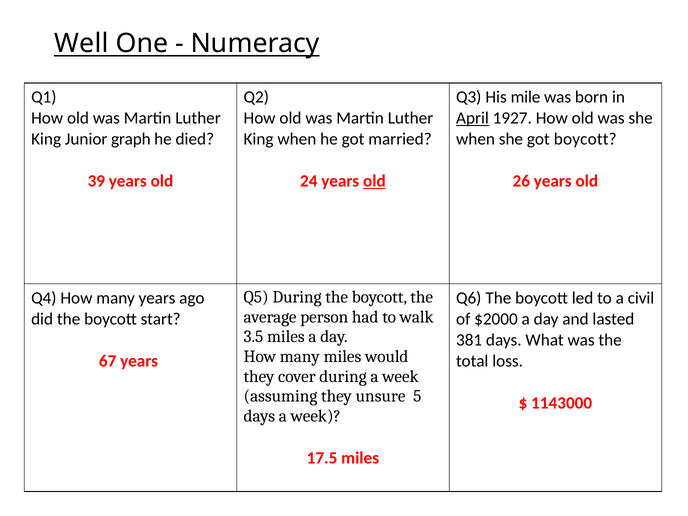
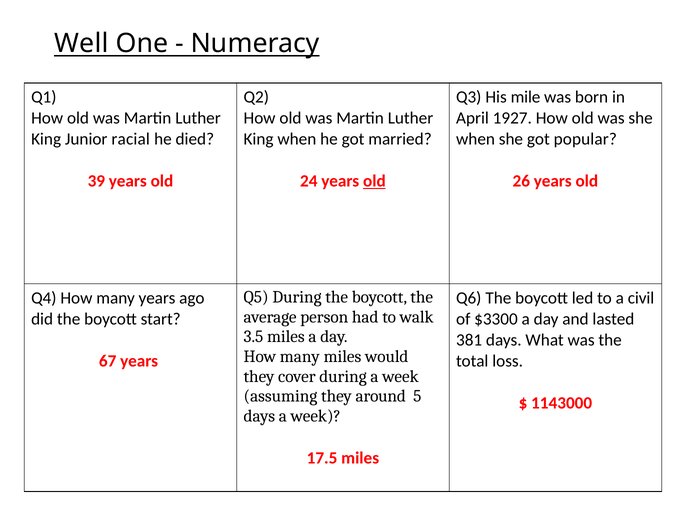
April underline: present -> none
graph: graph -> racial
got boycott: boycott -> popular
$2000: $2000 -> $3300
unsure: unsure -> around
